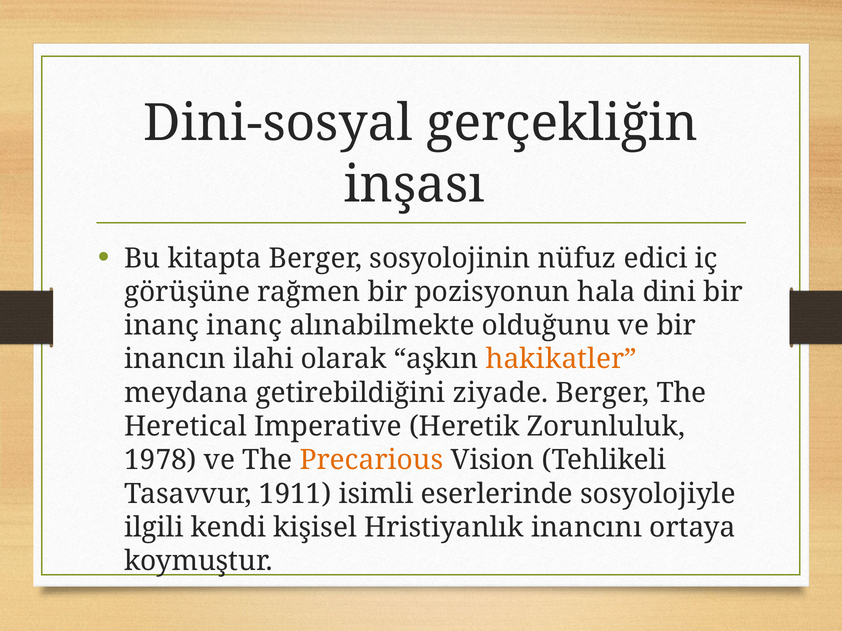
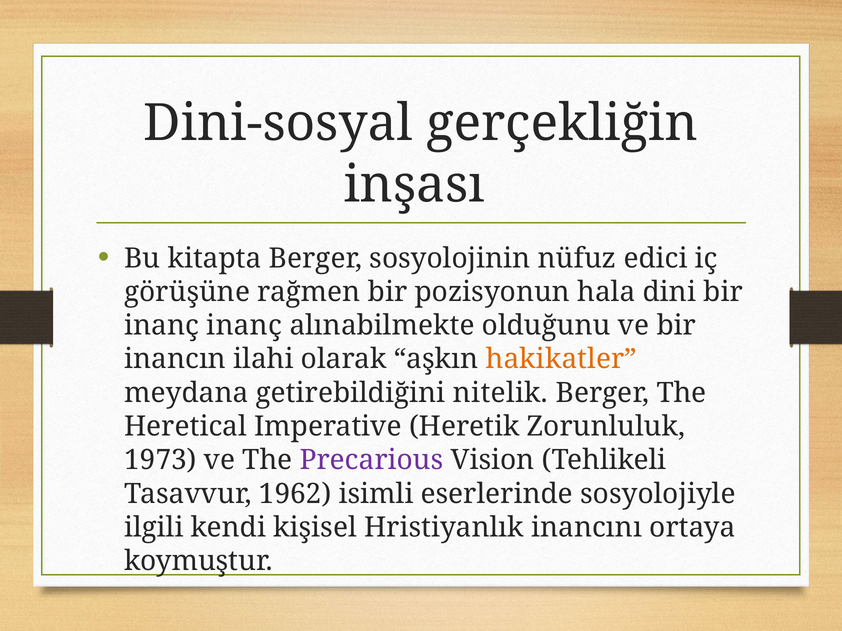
ziyade: ziyade -> nitelik
1978: 1978 -> 1973
Precarious colour: orange -> purple
1911: 1911 -> 1962
